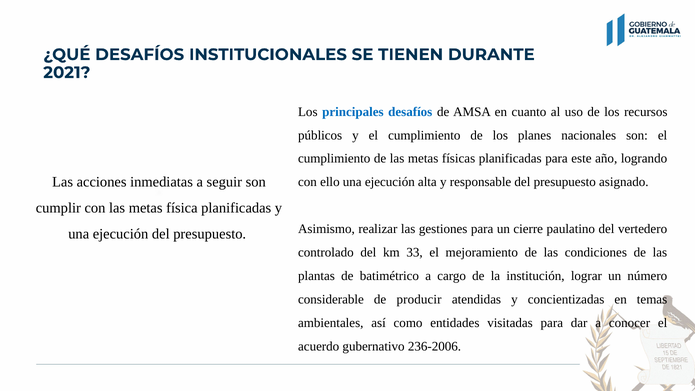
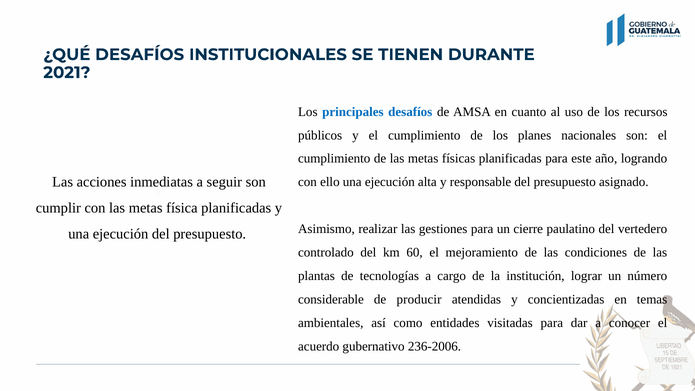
33: 33 -> 60
batimétrico: batimétrico -> tecnologías
